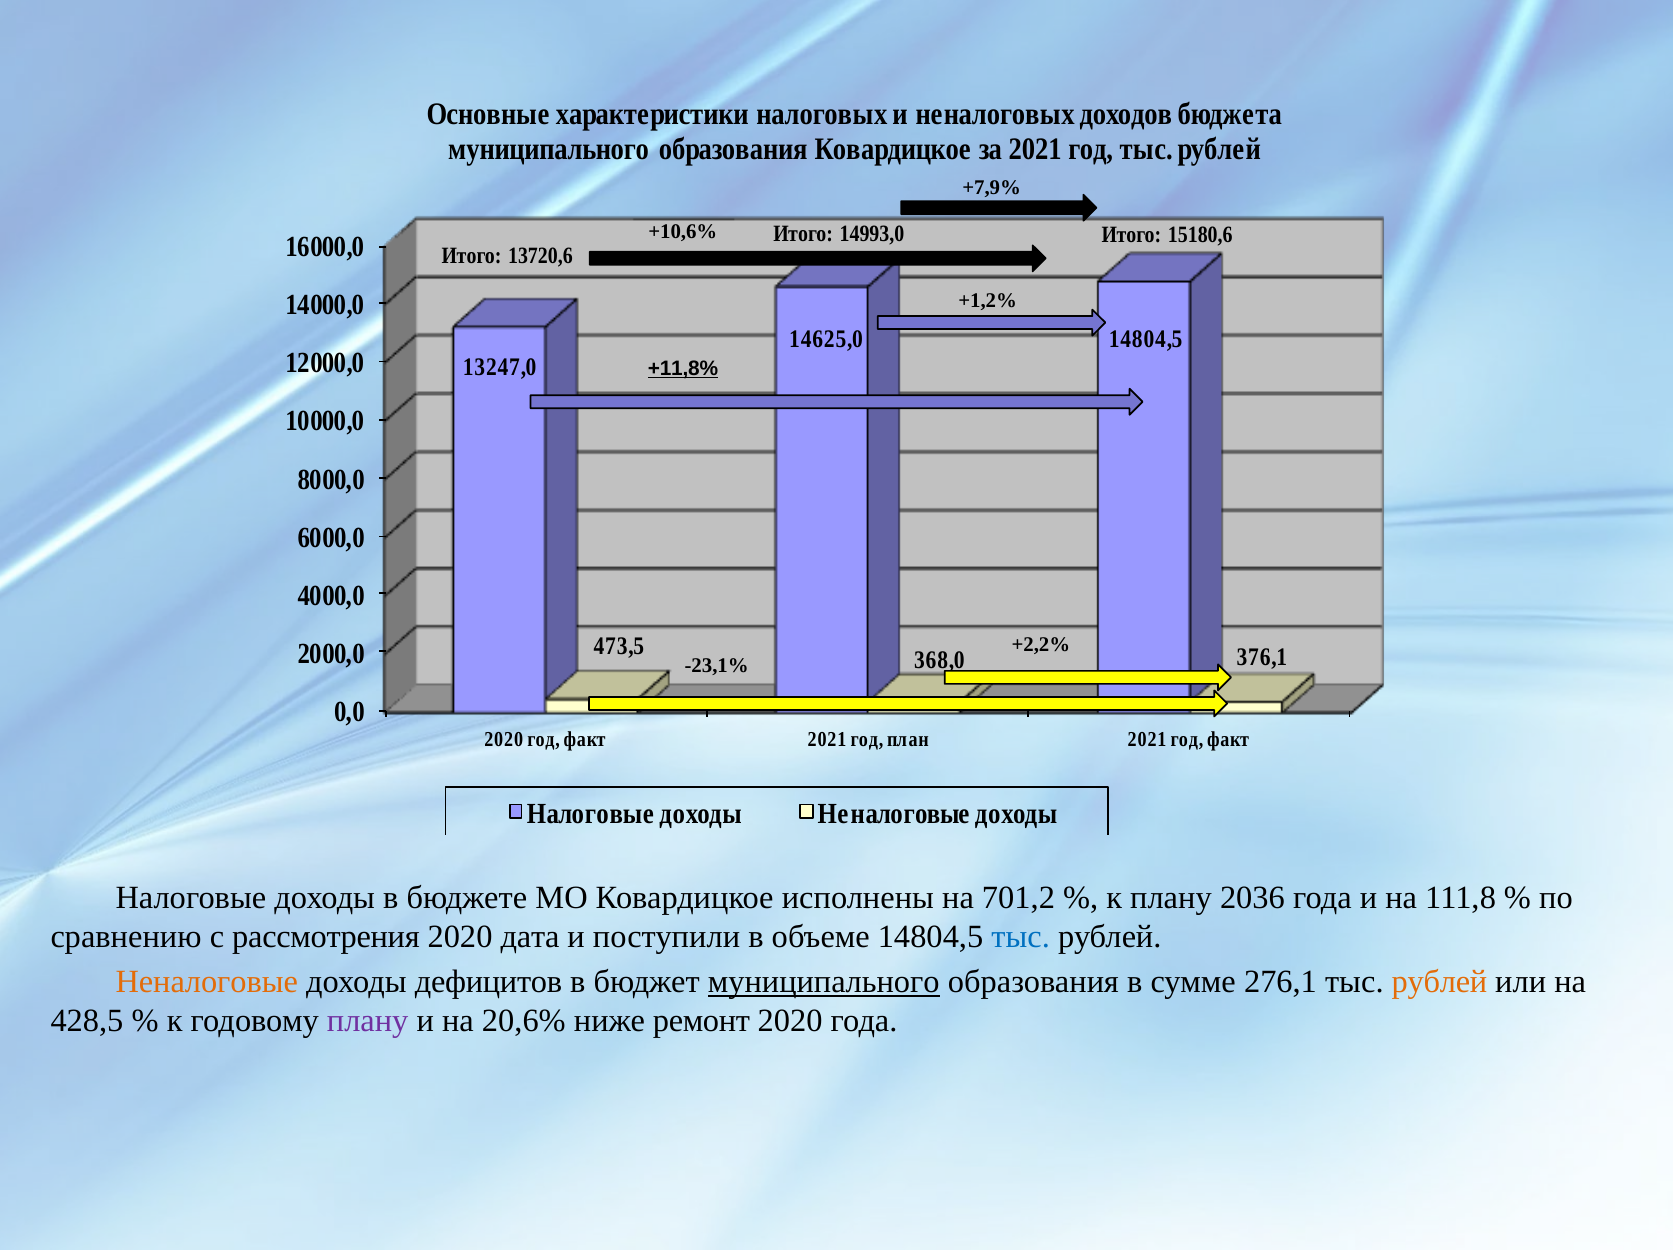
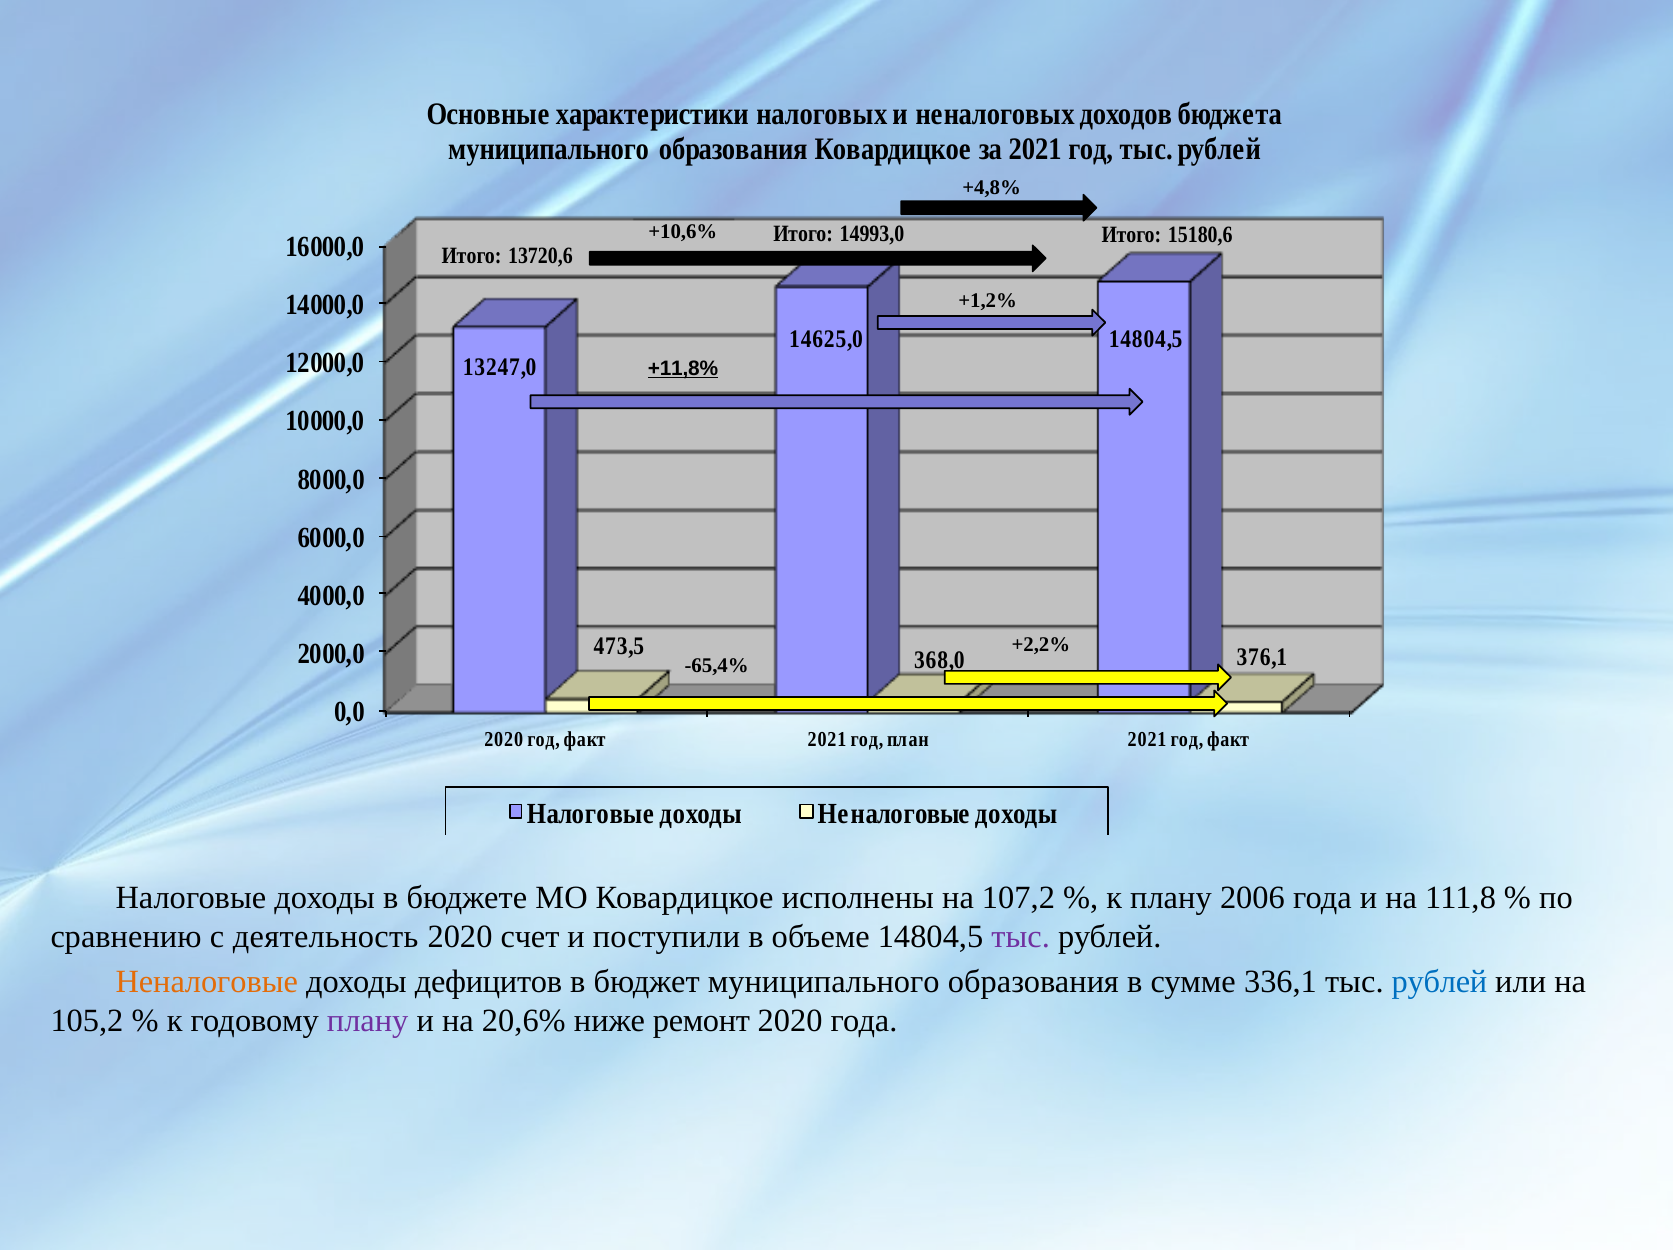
+7,9%: +7,9% -> +4,8%
-23,1%: -23,1% -> -65,4%
701,2: 701,2 -> 107,2
2036: 2036 -> 2006
рассмотрения: рассмотрения -> деятельность
дата: дата -> счет
тыс at (1021, 937) colour: blue -> purple
муниципального at (824, 982) underline: present -> none
276,1: 276,1 -> 336,1
рублей at (1439, 982) colour: orange -> blue
428,5: 428,5 -> 105,2
